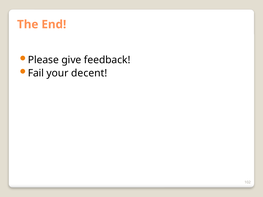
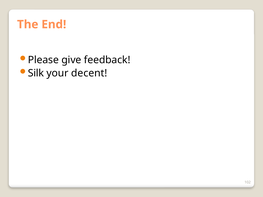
Fail: Fail -> Silk
